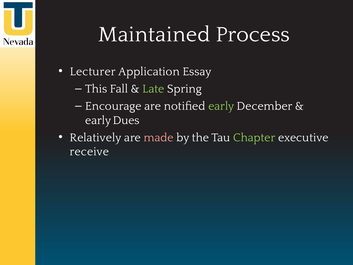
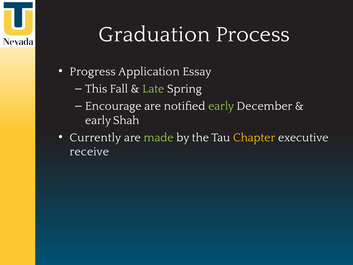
Maintained: Maintained -> Graduation
Lecturer: Lecturer -> Progress
Dues: Dues -> Shah
Relatively: Relatively -> Currently
made colour: pink -> light green
Chapter colour: light green -> yellow
